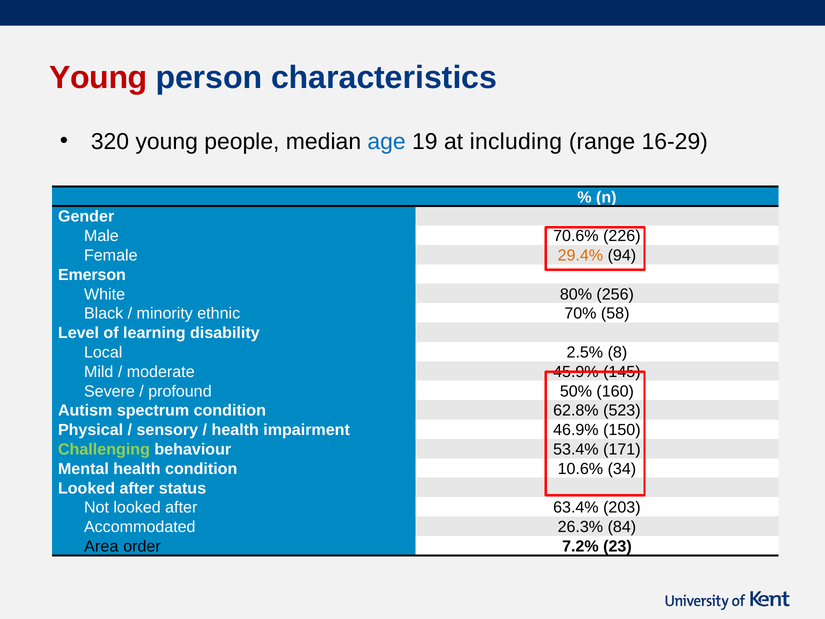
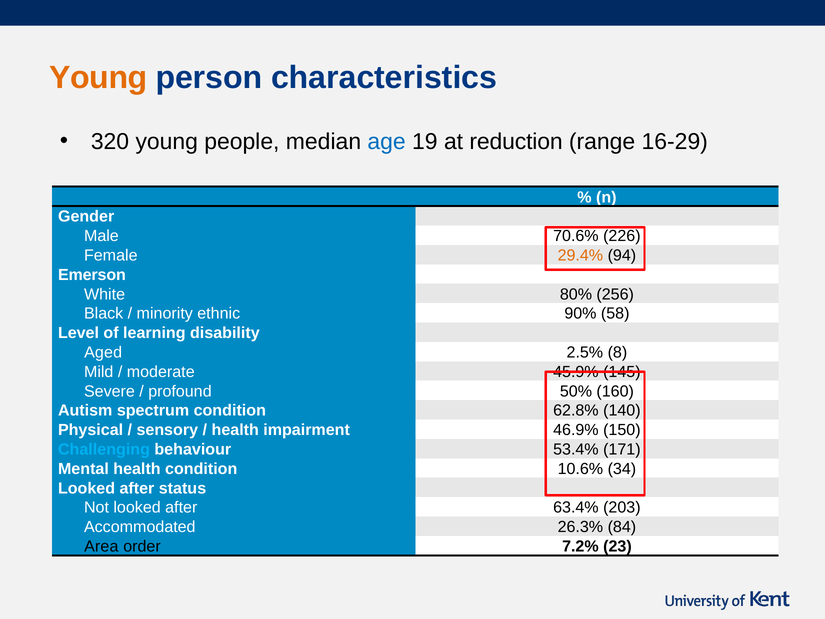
Young at (98, 78) colour: red -> orange
including: including -> reduction
70%: 70% -> 90%
Local: Local -> Aged
523: 523 -> 140
Challenging colour: light green -> light blue
